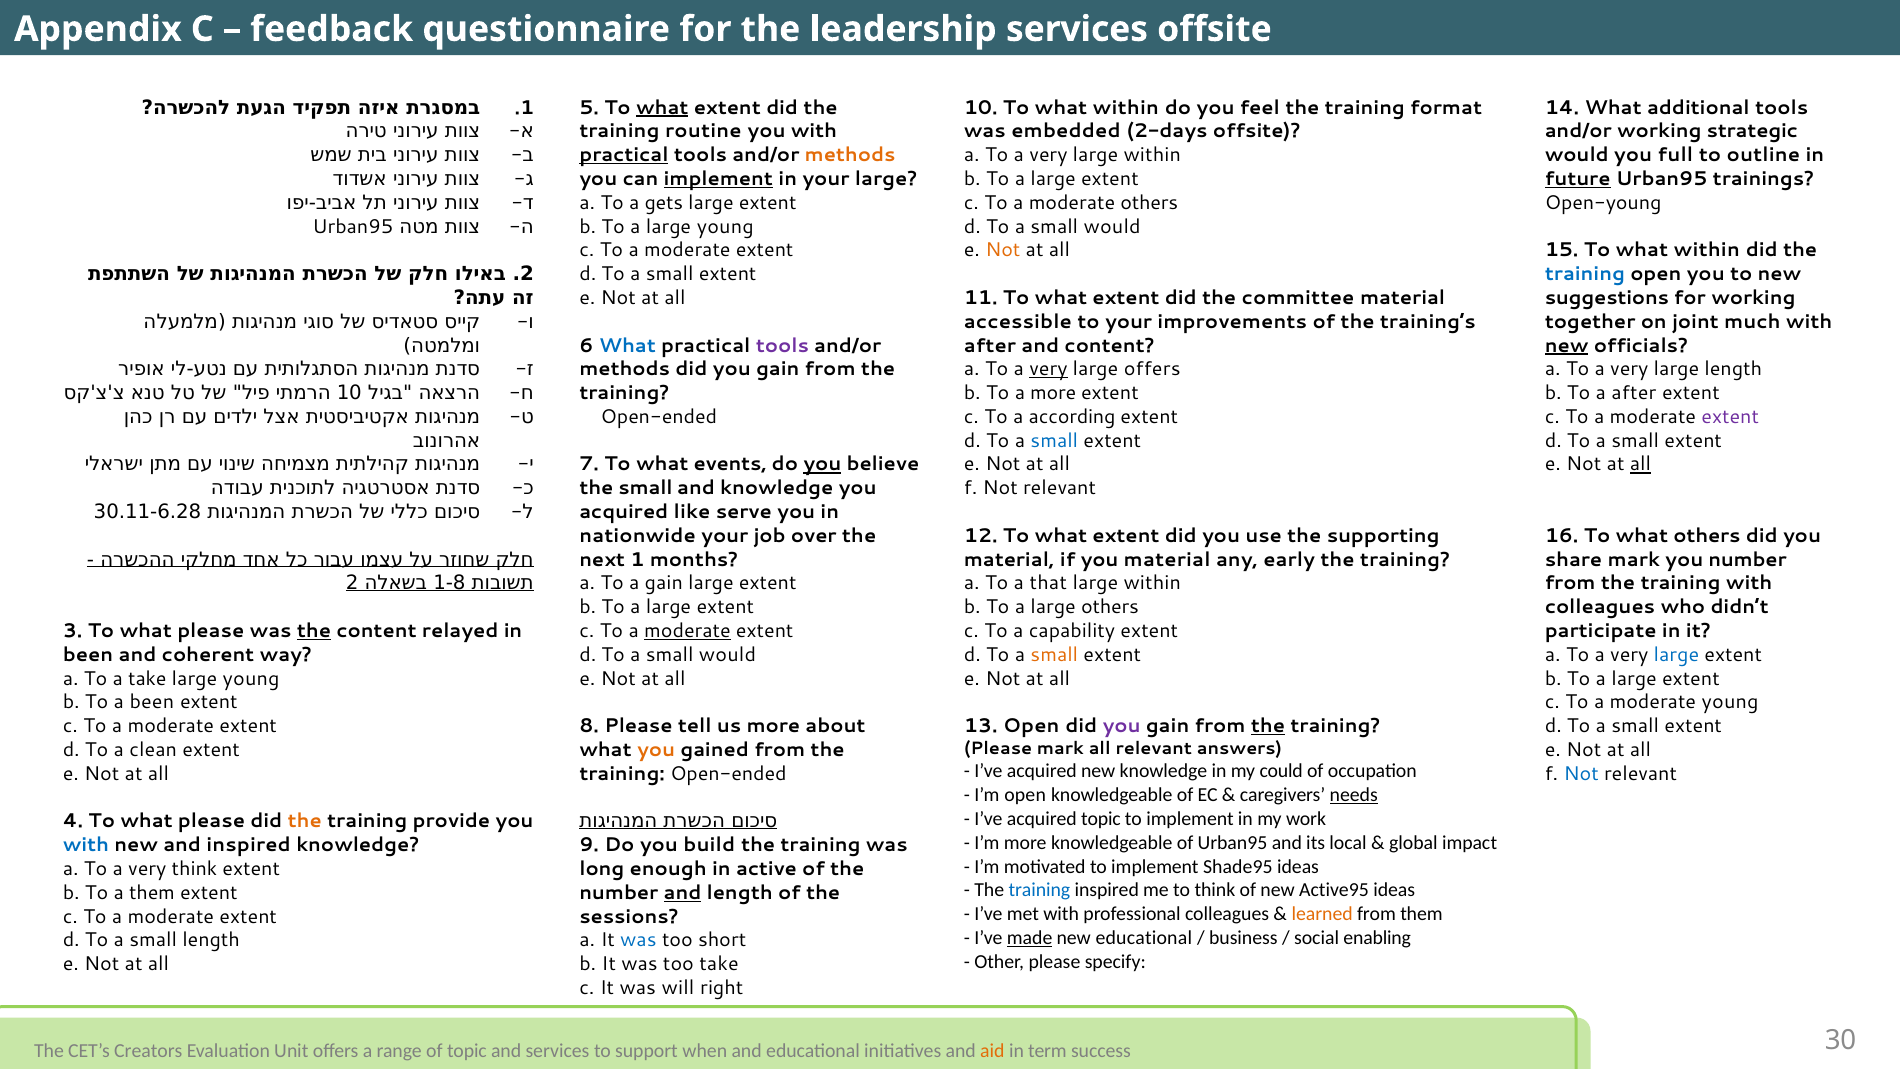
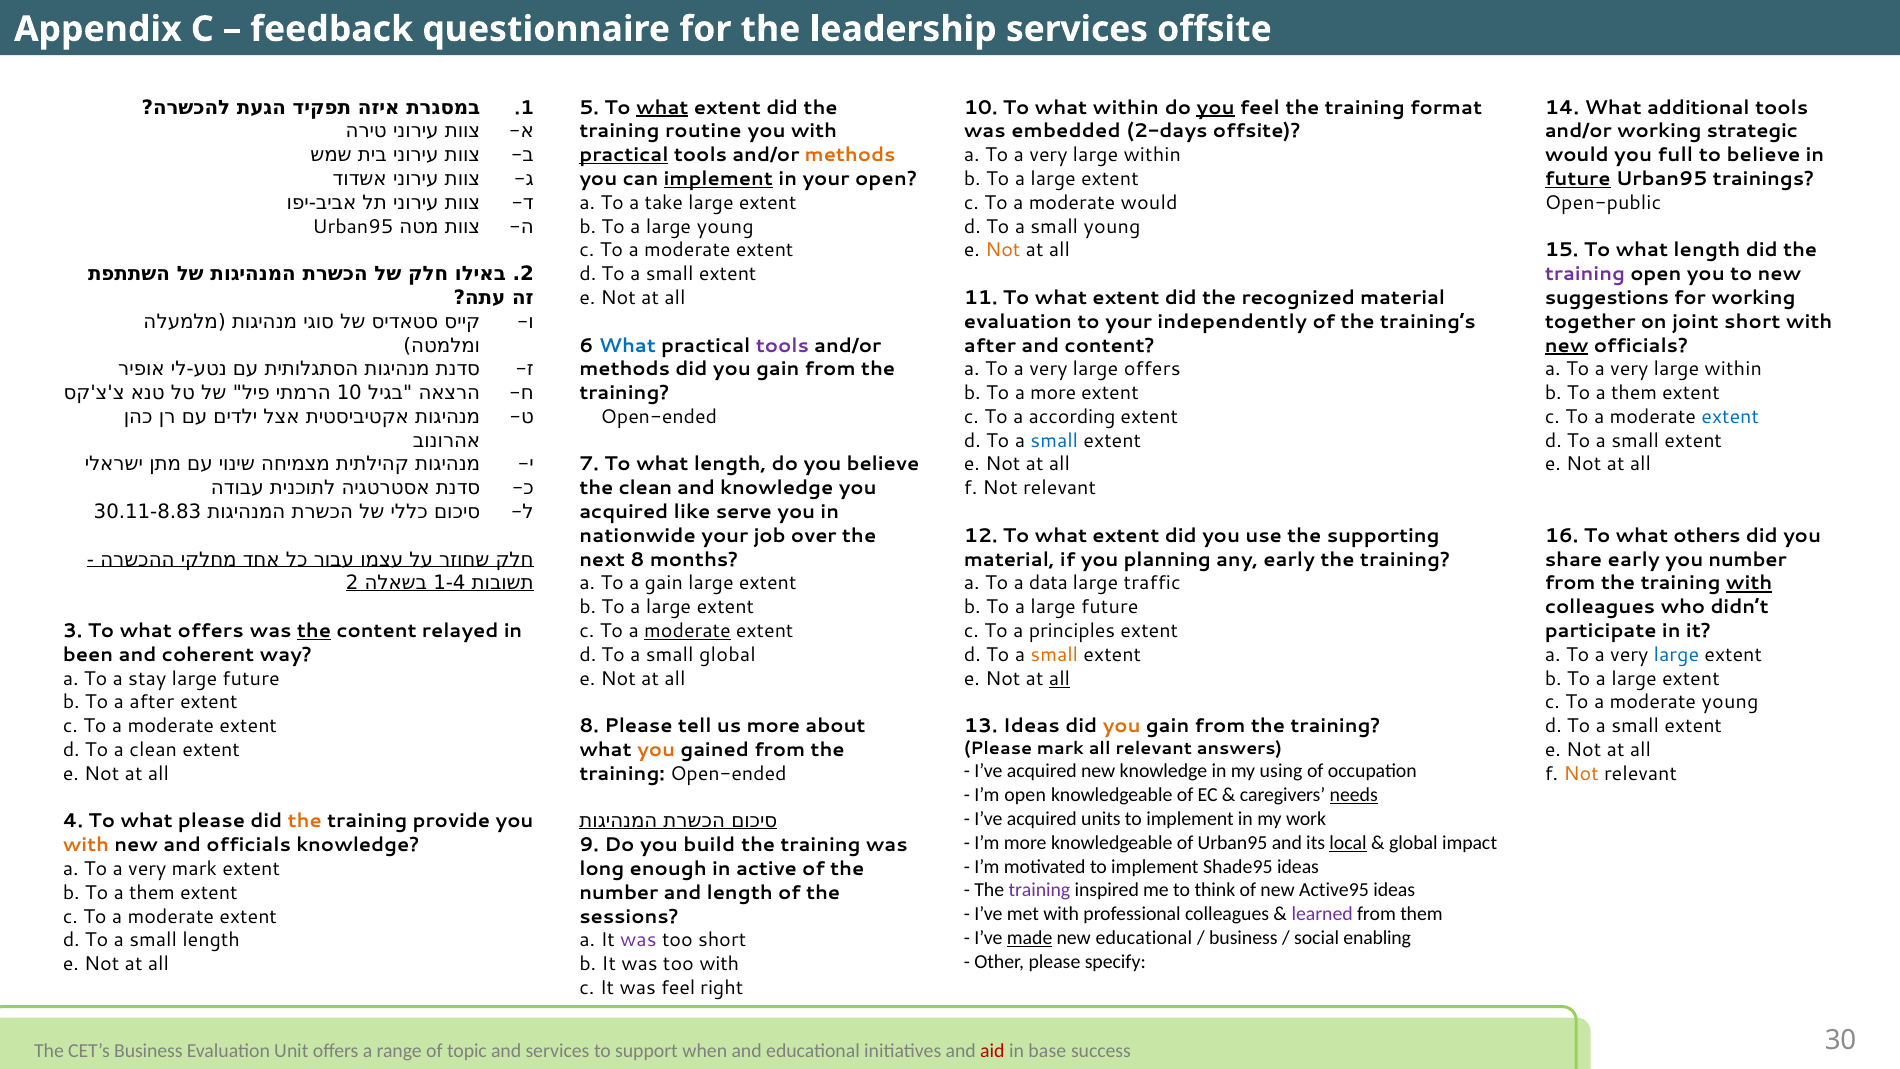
you at (1215, 108) underline: none -> present
to outline: outline -> believe
your large: large -> open
gets: gets -> take
moderate others: others -> would
Open-young: Open-young -> Open-public
would at (1112, 226): would -> young
15 To what within: within -> length
training at (1585, 274) colour: blue -> purple
committee: committee -> recognized
accessible at (1018, 322): accessible -> evaluation
improvements: improvements -> independently
joint much: much -> short
very at (1048, 369) underline: present -> none
length at (1733, 369): length -> within
after at (1634, 393): after -> them
extent at (1730, 417) colour: purple -> blue
7 To what events: events -> length
you at (822, 464) underline: present -> none
all at (1640, 464) underline: present -> none
the small: small -> clean
30.11-6.28: 30.11-6.28 -> 30.11-8.83
next 1: 1 -> 8
you material: material -> planning
share mark: mark -> early
1-8: 1-8 -> 1-4
that: that -> data
within at (1152, 583): within -> traffic
with at (1749, 583) underline: none -> present
a large others: others -> future
3 To what please: please -> offers
capability: capability -> principles
would at (728, 655): would -> global
a take: take -> stay
young at (251, 678): young -> future
all at (1060, 678) underline: none -> present
a been: been -> after
13 Open: Open -> Ideas
you at (1122, 726) colour: purple -> orange
the at (1268, 726) underline: present -> none
could: could -> using
Not at (1581, 774) colour: blue -> orange
acquired topic: topic -> units
local underline: none -> present
with at (86, 845) colour: blue -> orange
and inspired: inspired -> officials
very think: think -> mark
training at (1039, 890) colour: blue -> purple
and at (683, 892) underline: present -> none
learned colour: orange -> purple
was at (638, 940) colour: blue -> purple
too take: take -> with
was will: will -> feel
CET’s Creators: Creators -> Business
aid colour: orange -> red
term: term -> base
